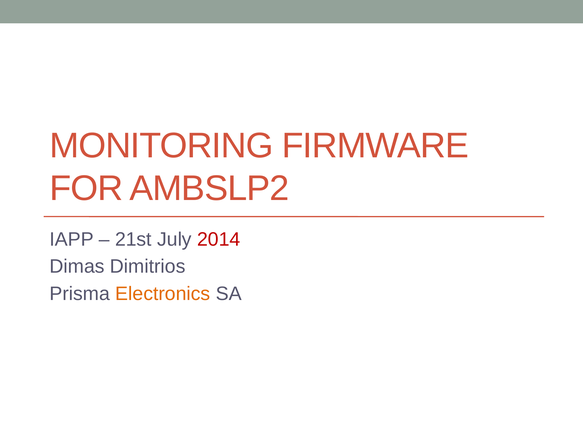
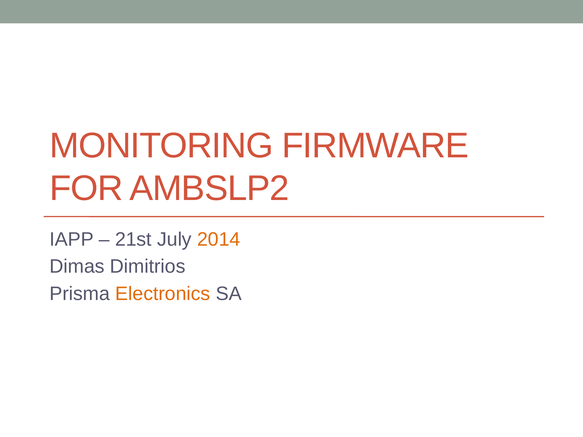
2014 colour: red -> orange
